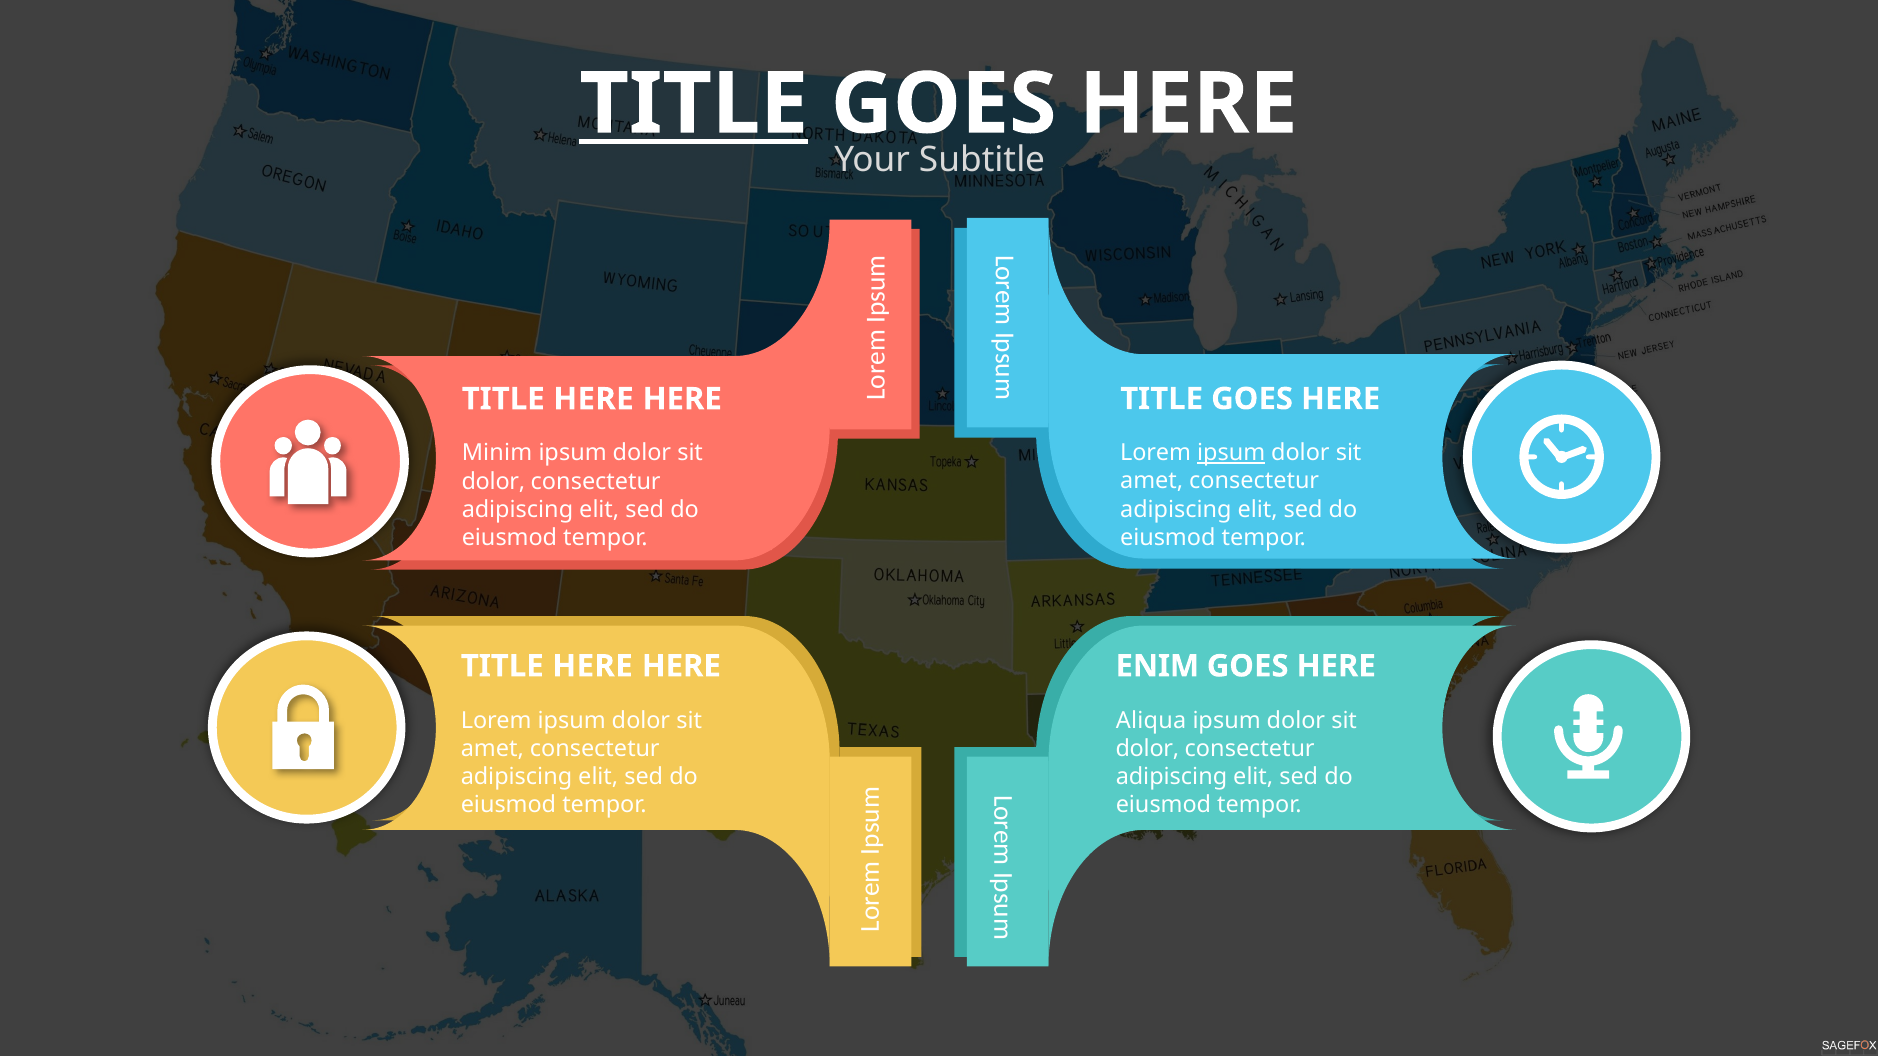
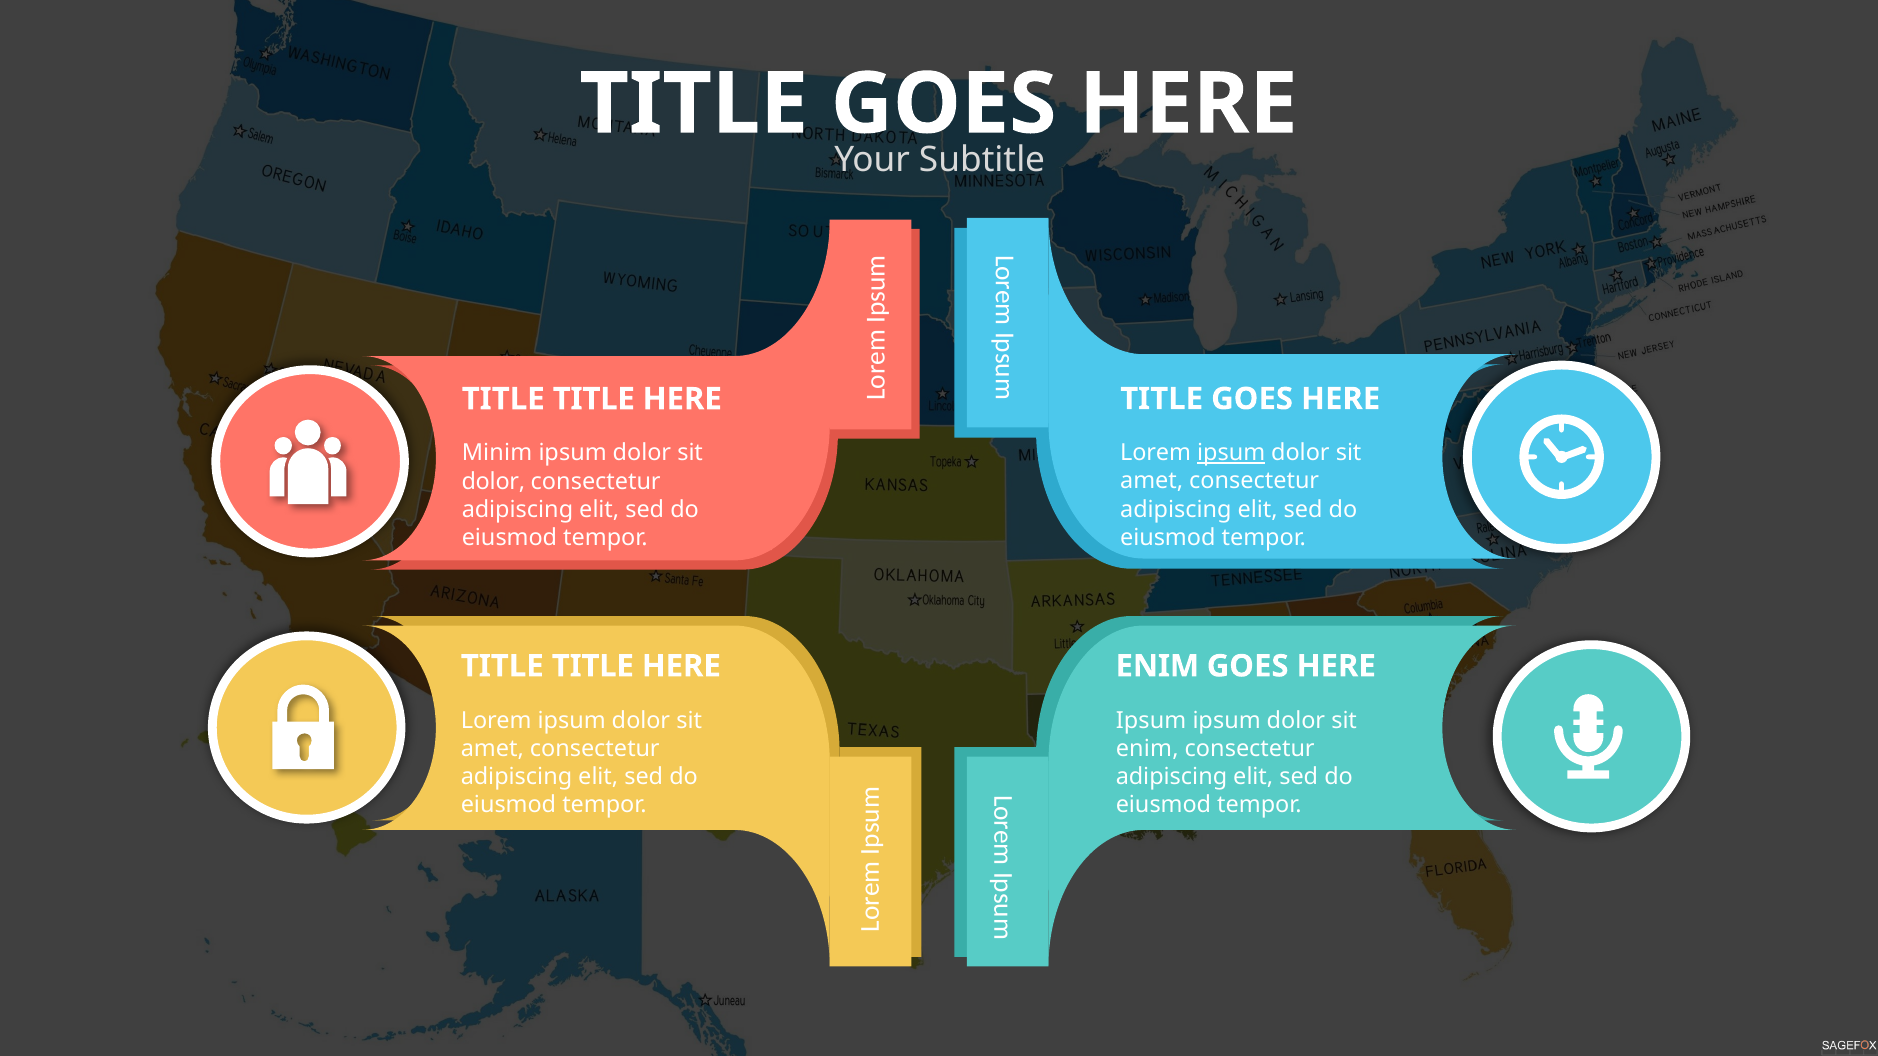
TITLE at (694, 104) underline: present -> none
HERE at (593, 399): HERE -> TITLE
HERE at (593, 666): HERE -> TITLE
Aliqua at (1151, 721): Aliqua -> Ipsum
dolor at (1147, 749): dolor -> enim
